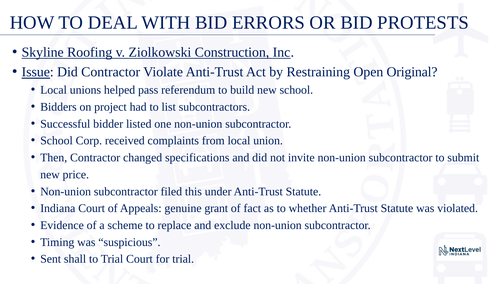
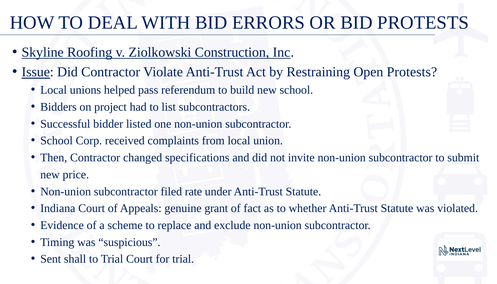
Open Original: Original -> Protests
this: this -> rate
